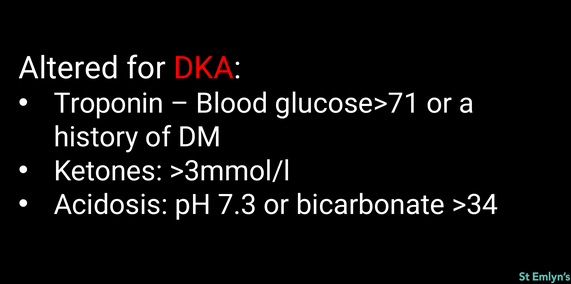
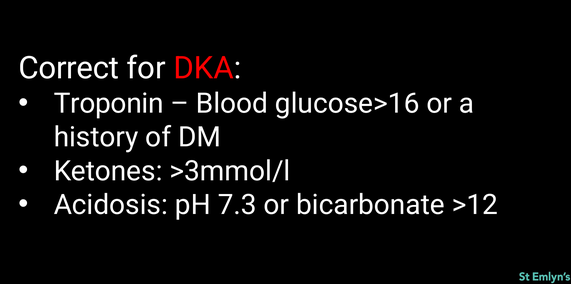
Altered: Altered -> Correct
glucose>71: glucose>71 -> glucose>16
>34: >34 -> >12
